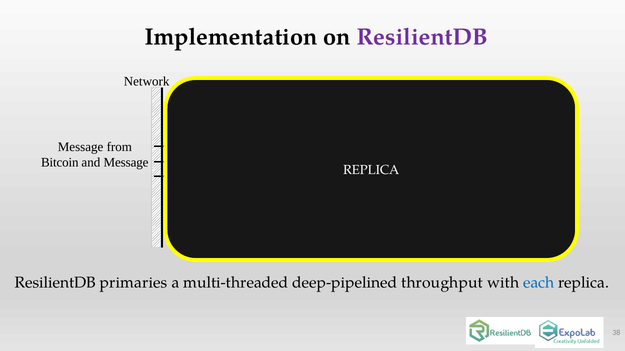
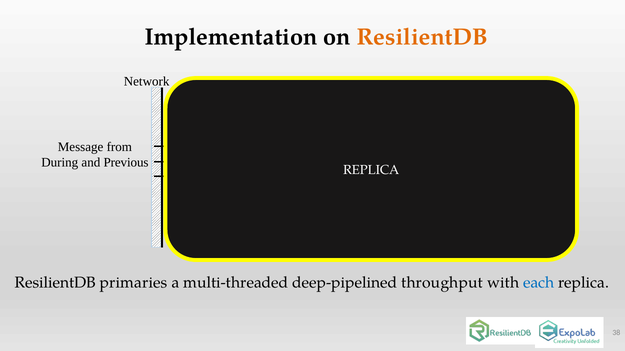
ResilientDB at (422, 37) colour: purple -> orange
Bitcoin: Bitcoin -> During
and Message: Message -> Previous
